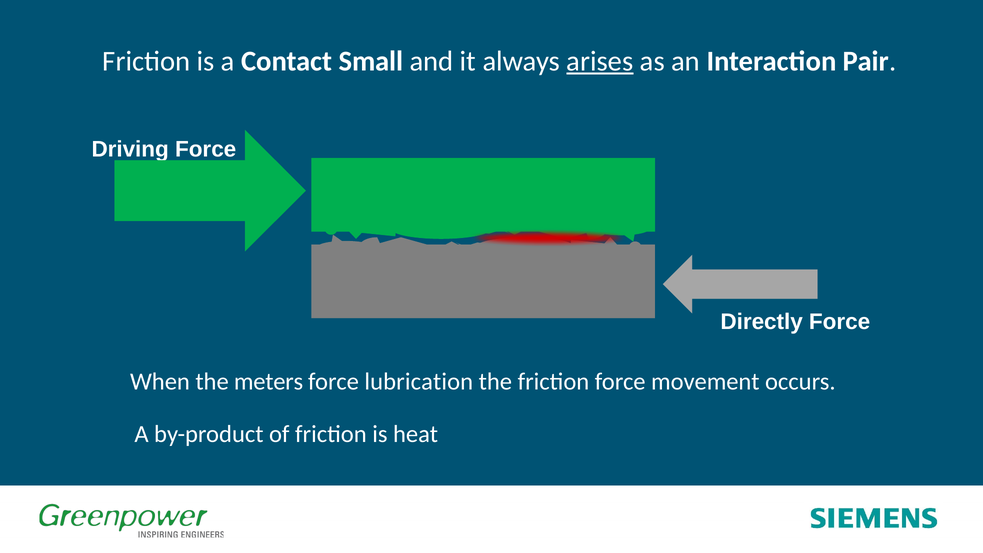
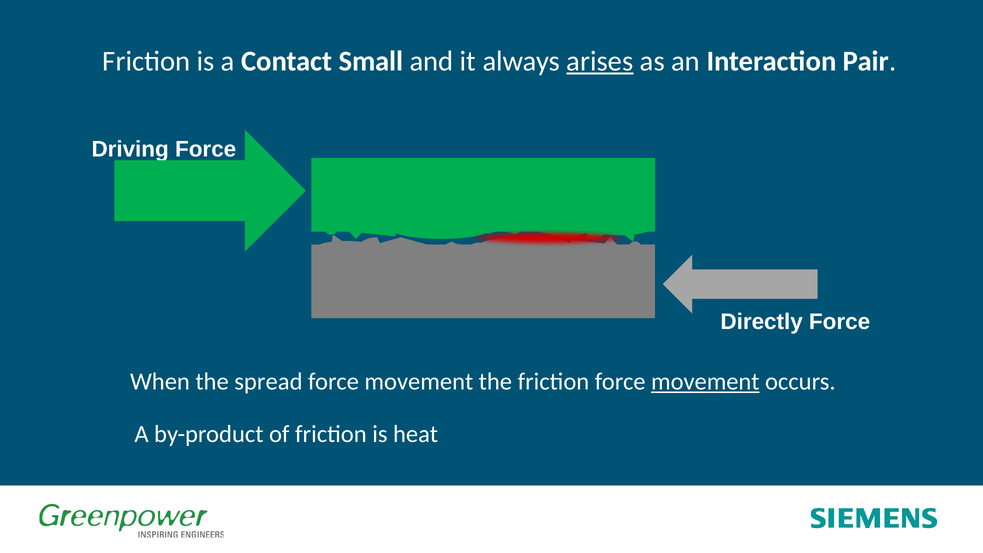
meters: meters -> spread
lubrication at (419, 382): lubrication -> movement
movement at (705, 382) underline: none -> present
